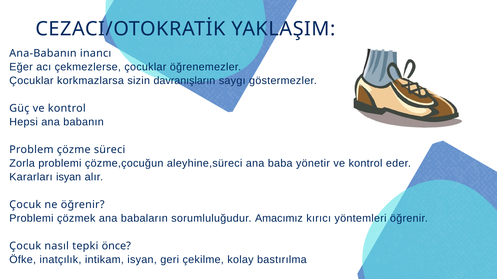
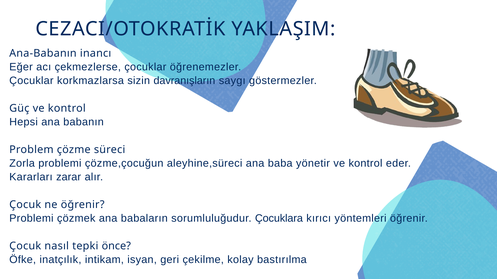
Kararları isyan: isyan -> zarar
Amacımız: Amacımız -> Çocuklara
